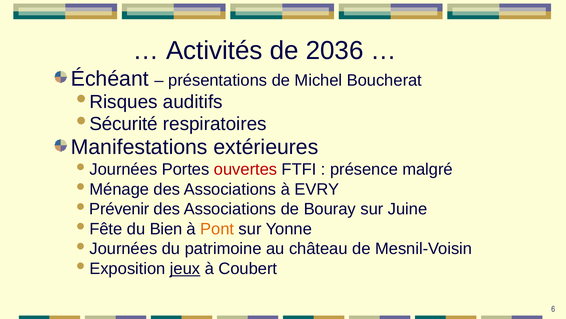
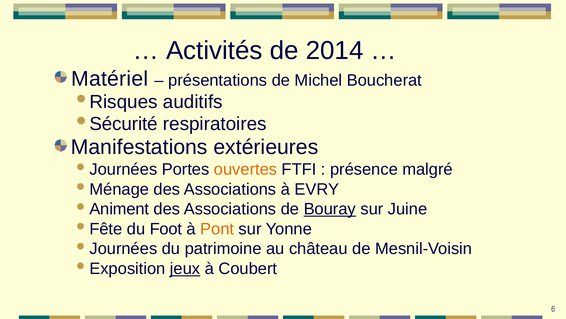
2036: 2036 -> 2014
Échéant: Échéant -> Matériel
ouvertes colour: red -> orange
Prévenir: Prévenir -> Animent
Bouray underline: none -> present
Bien: Bien -> Foot
